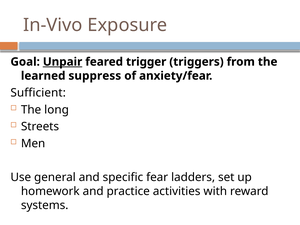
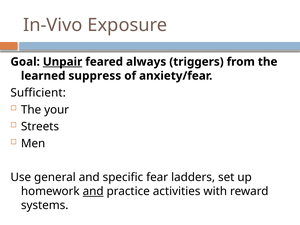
trigger: trigger -> always
long: long -> your
and at (93, 191) underline: none -> present
